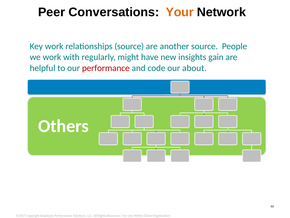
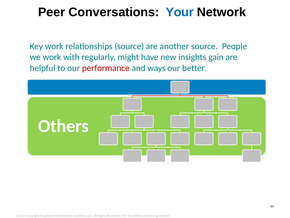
Your colour: orange -> blue
code: code -> ways
about: about -> better
